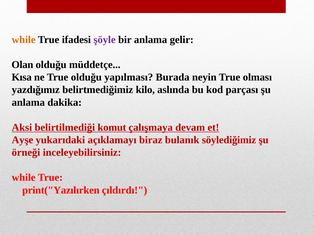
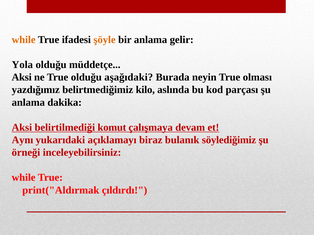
şöyle colour: purple -> orange
Olan: Olan -> Yola
Kısa at (22, 77): Kısa -> Aksi
yapılması: yapılması -> aşağıdaki
Ayşe: Ayşe -> Aynı
print("Yazılırken: print("Yazılırken -> print("Aldırmak
